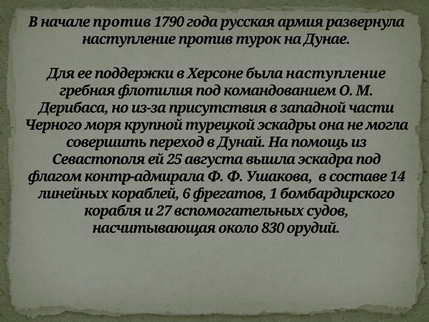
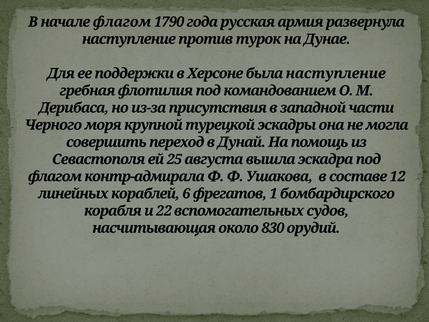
начале против: против -> флагом
14: 14 -> 12
27: 27 -> 22
